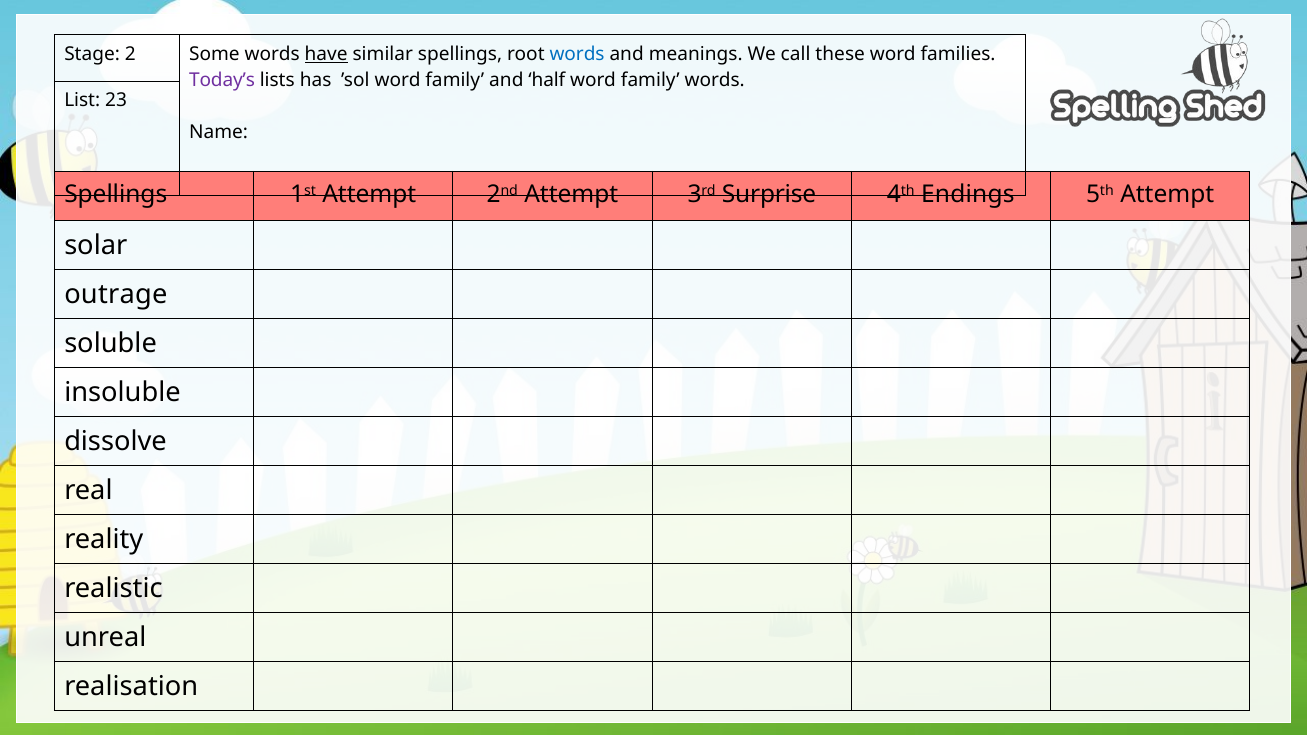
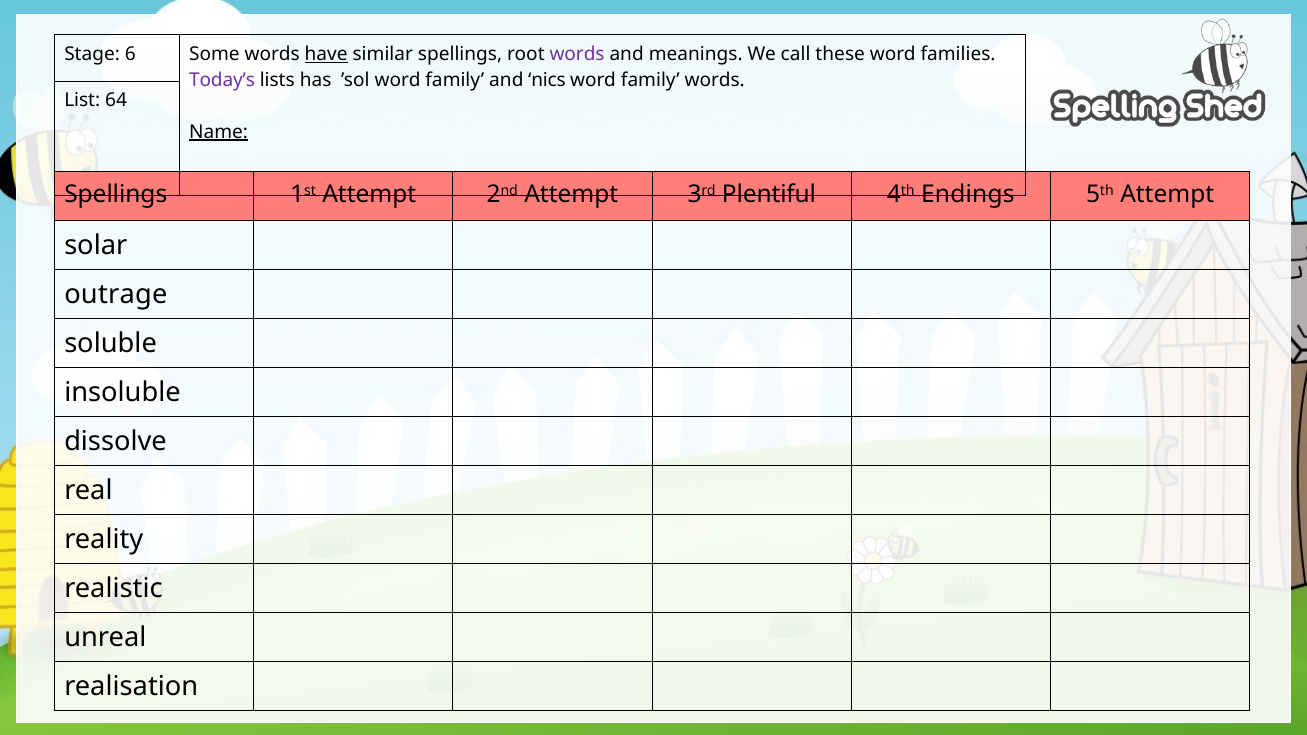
2: 2 -> 6
words at (577, 54) colour: blue -> purple
half: half -> nics
23: 23 -> 64
Name underline: none -> present
Surprise: Surprise -> Plentiful
